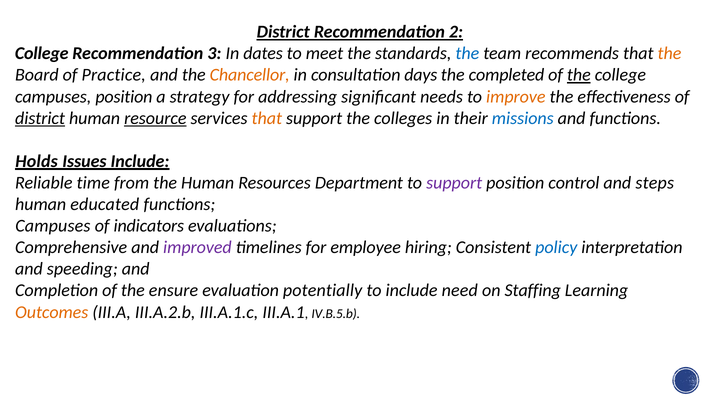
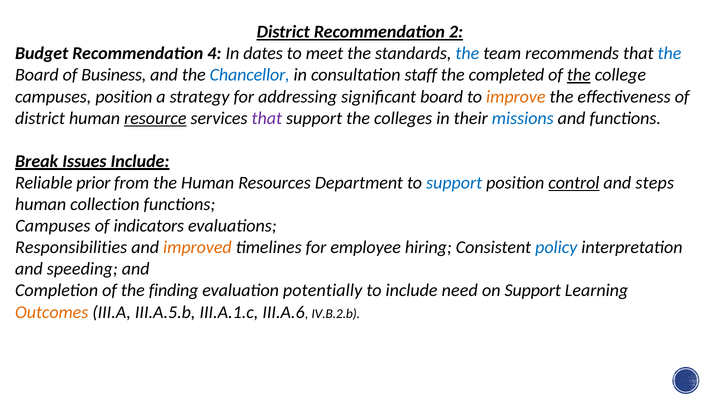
College at (42, 54): College -> Budget
3: 3 -> 4
the at (670, 54) colour: orange -> blue
Practice: Practice -> Business
Chancellor colour: orange -> blue
days: days -> staff
significant needs: needs -> board
district at (40, 118) underline: present -> none
that at (267, 118) colour: orange -> purple
Holds: Holds -> Break
time: time -> prior
support at (454, 183) colour: purple -> blue
control underline: none -> present
educated: educated -> collection
Comprehensive: Comprehensive -> Responsibilities
improved colour: purple -> orange
ensure: ensure -> finding
on Staffing: Staffing -> Support
III.A.2.b: III.A.2.b -> III.A.5.b
III.A.1: III.A.1 -> III.A.6
IV.B.5.b: IV.B.5.b -> IV.B.2.b
